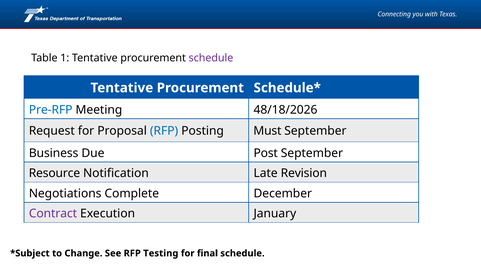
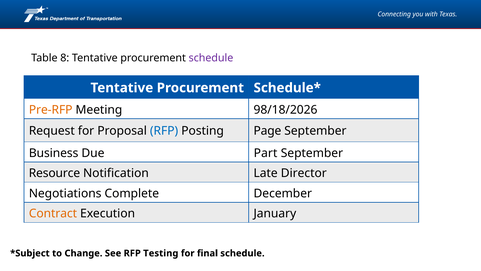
1: 1 -> 8
Pre-RFP colour: blue -> orange
48/18/2026: 48/18/2026 -> 98/18/2026
Must: Must -> Page
Post: Post -> Part
Revision: Revision -> Director
Contract colour: purple -> orange
